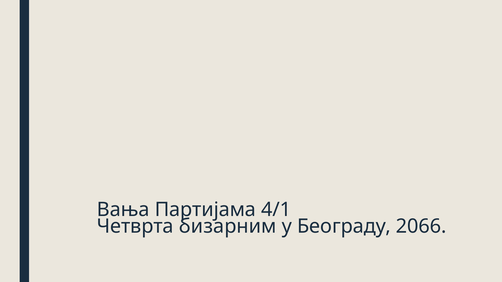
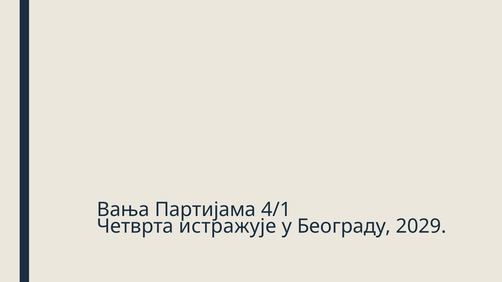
бизарним: бизарним -> истражује
2066: 2066 -> 2029
